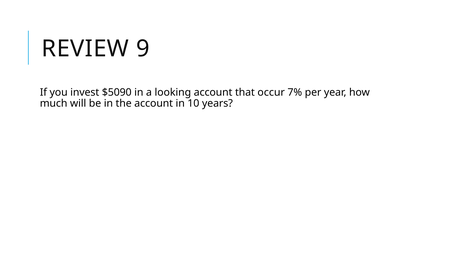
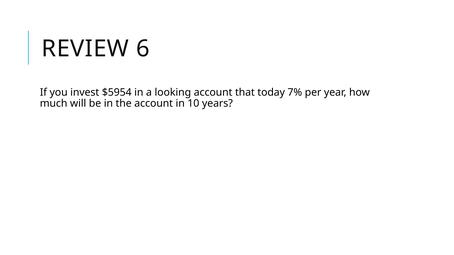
9: 9 -> 6
$5090: $5090 -> $5954
occur: occur -> today
